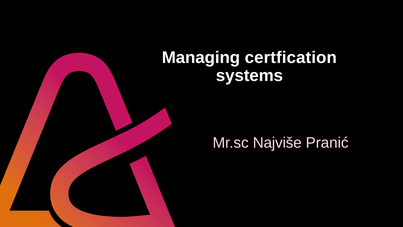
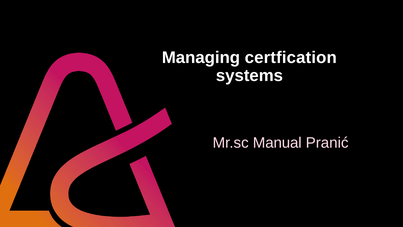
Najviše: Najviše -> Manual
